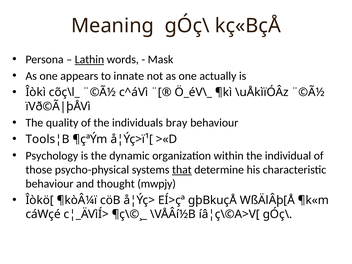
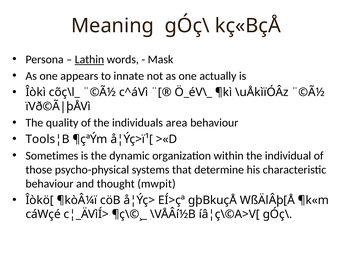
bray: bray -> area
Psychology: Psychology -> Sometimes
that underline: present -> none
mwpjy: mwpjy -> mwpit
